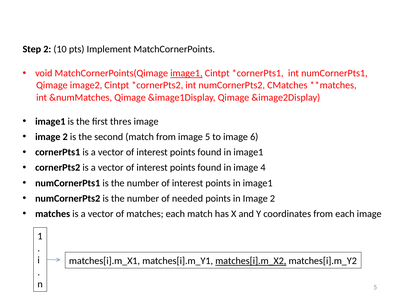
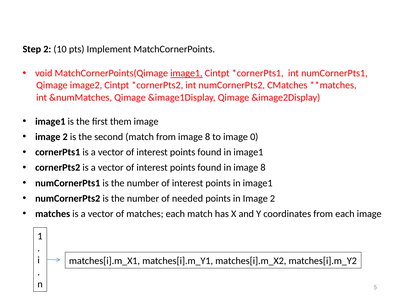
thres: thres -> them
from image 5: 5 -> 8
6: 6 -> 0
in image 4: 4 -> 8
matches[i].m_X2 underline: present -> none
